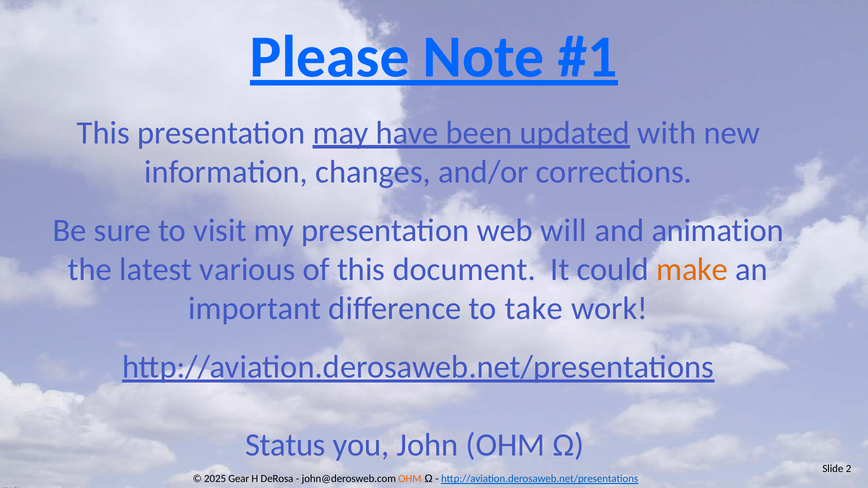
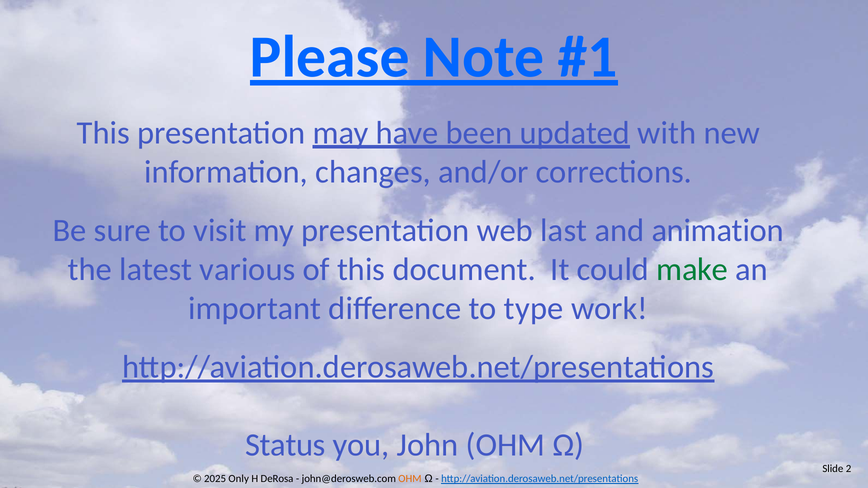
will: will -> last
make colour: orange -> green
take: take -> type
Gear: Gear -> Only
